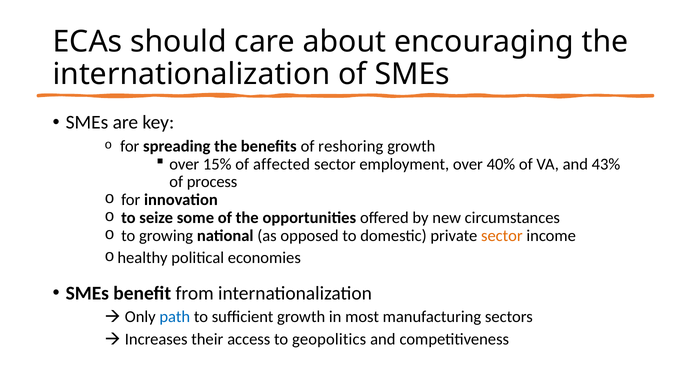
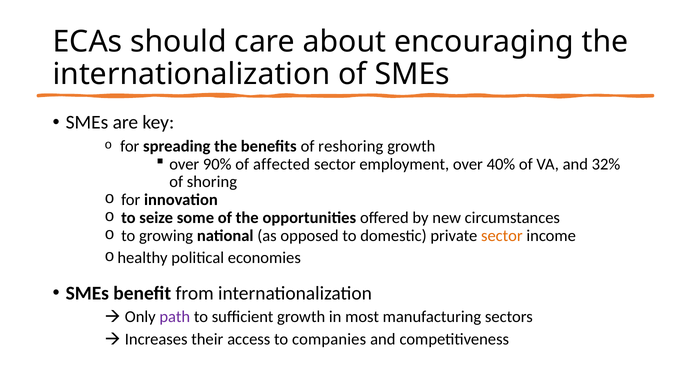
15%: 15% -> 90%
43%: 43% -> 32%
process: process -> shoring
path colour: blue -> purple
geopolitics: geopolitics -> companies
